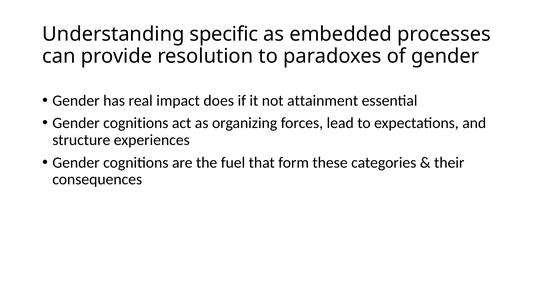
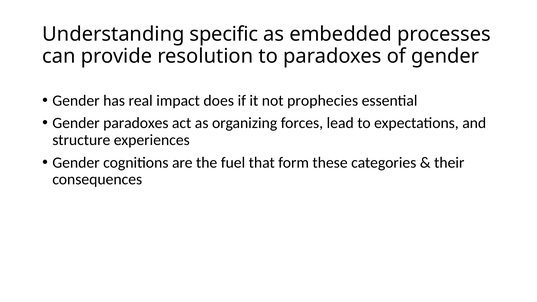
attainment: attainment -> prophecies
cognitions at (136, 123): cognitions -> paradoxes
